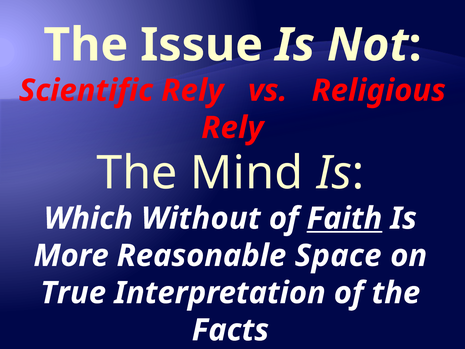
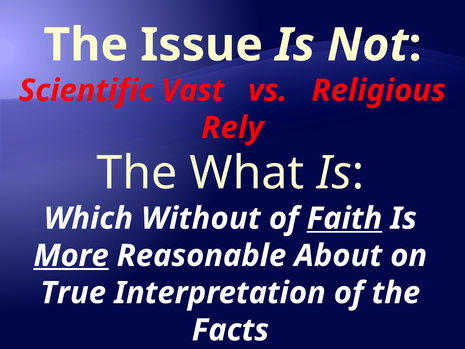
Scientific Rely: Rely -> Vast
Mind: Mind -> What
More underline: none -> present
Space: Space -> About
